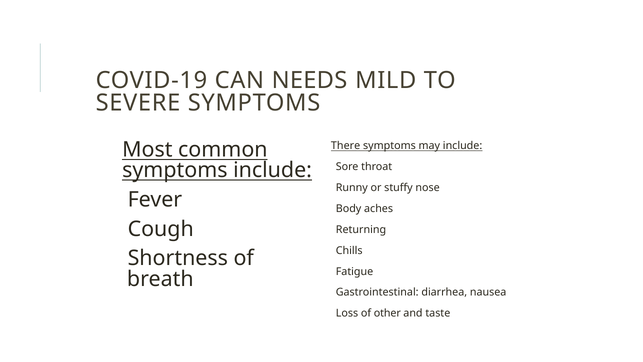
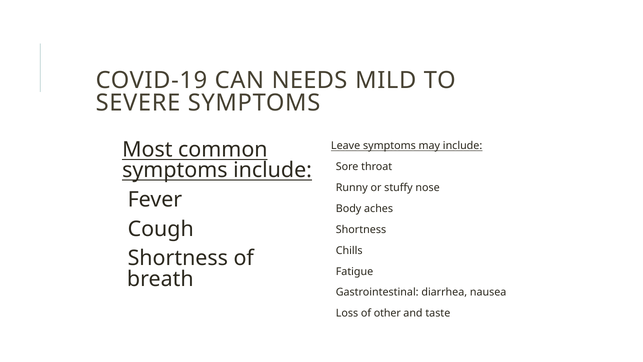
There: There -> Leave
Returning at (361, 229): Returning -> Shortness
